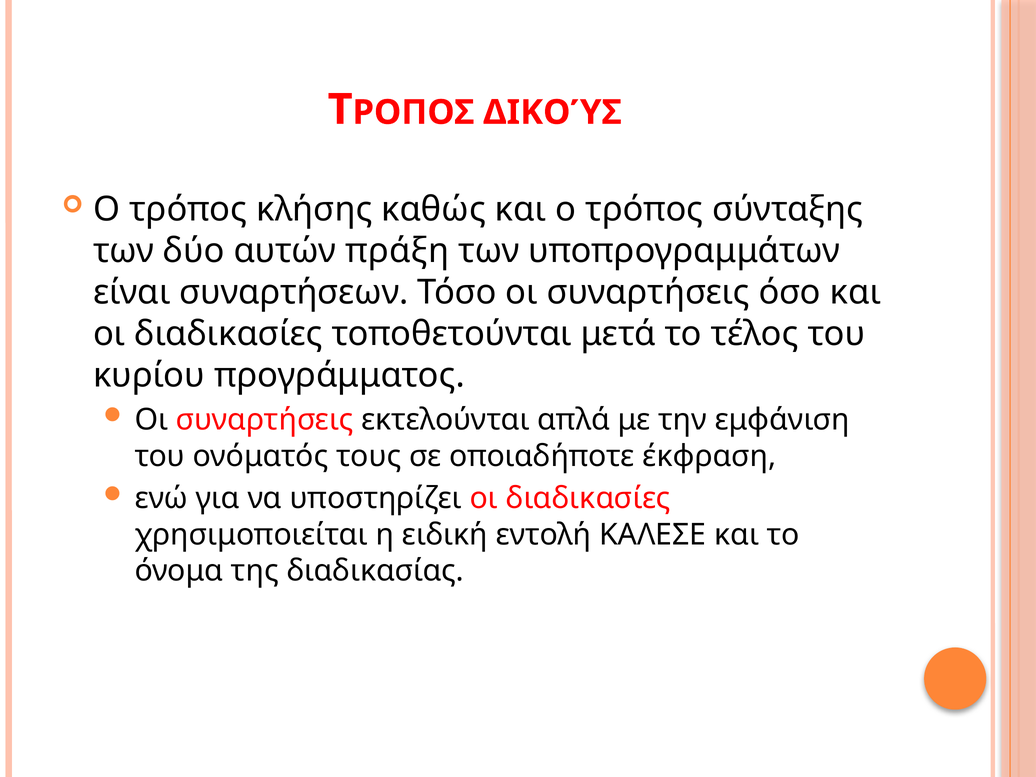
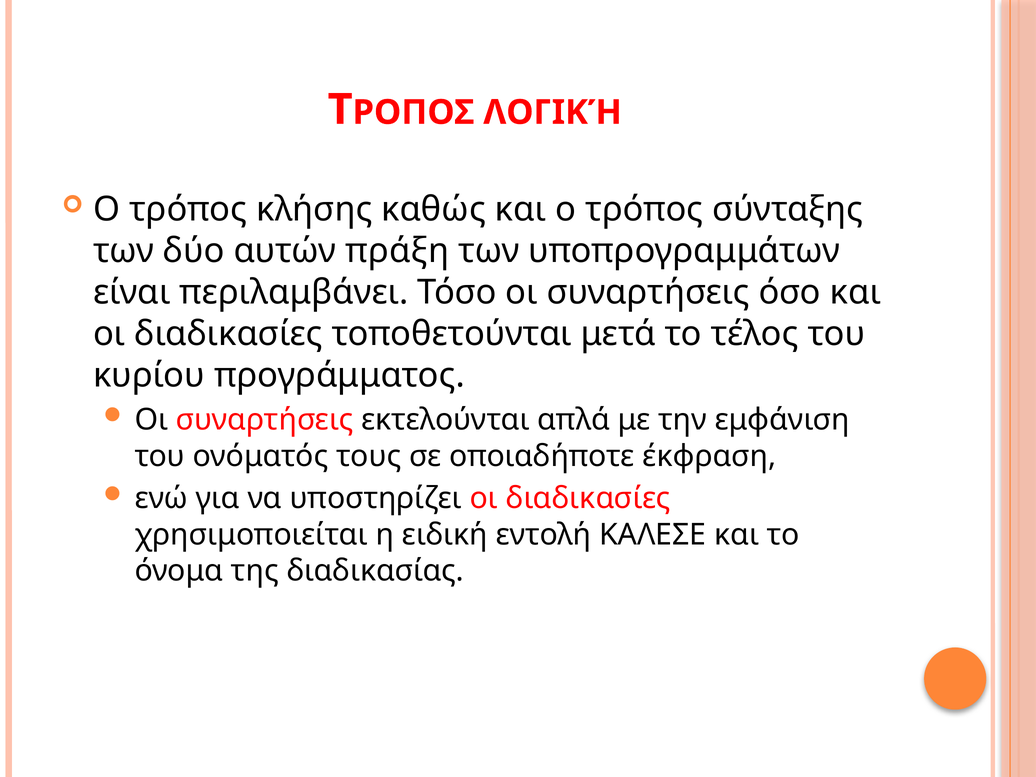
ΔΙΚΟΎΣ: ΔΙΚΟΎΣ -> ΛΟΓΙΚΉ
συναρτήσεων: συναρτήσεων -> περιλαμβάνει
